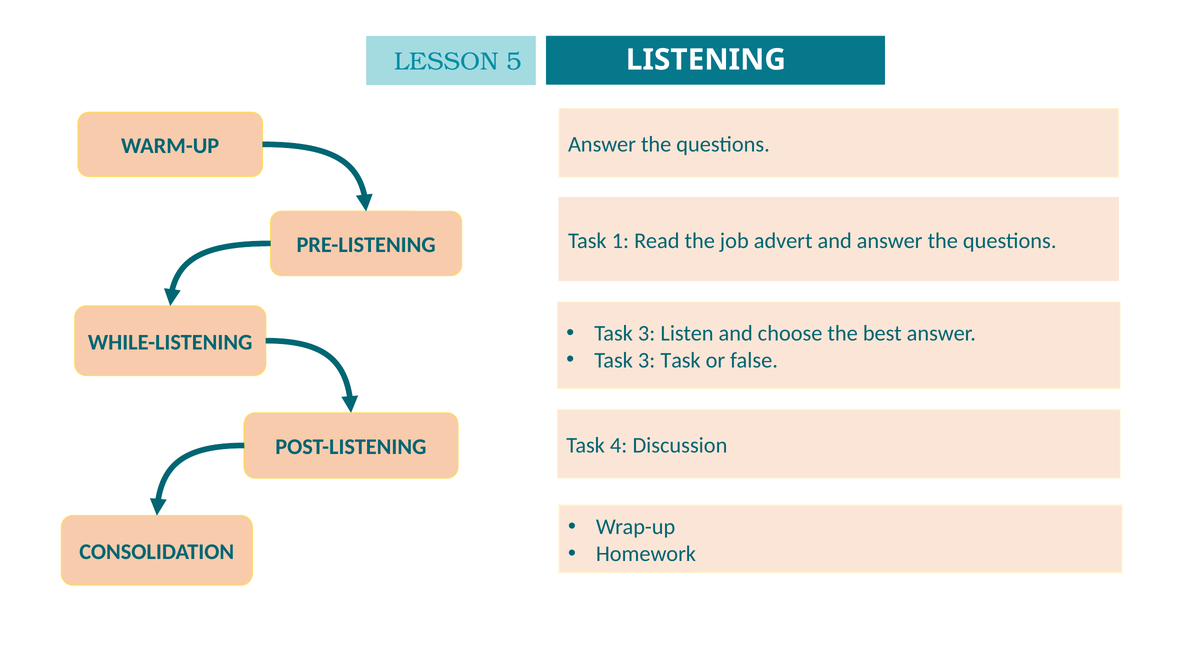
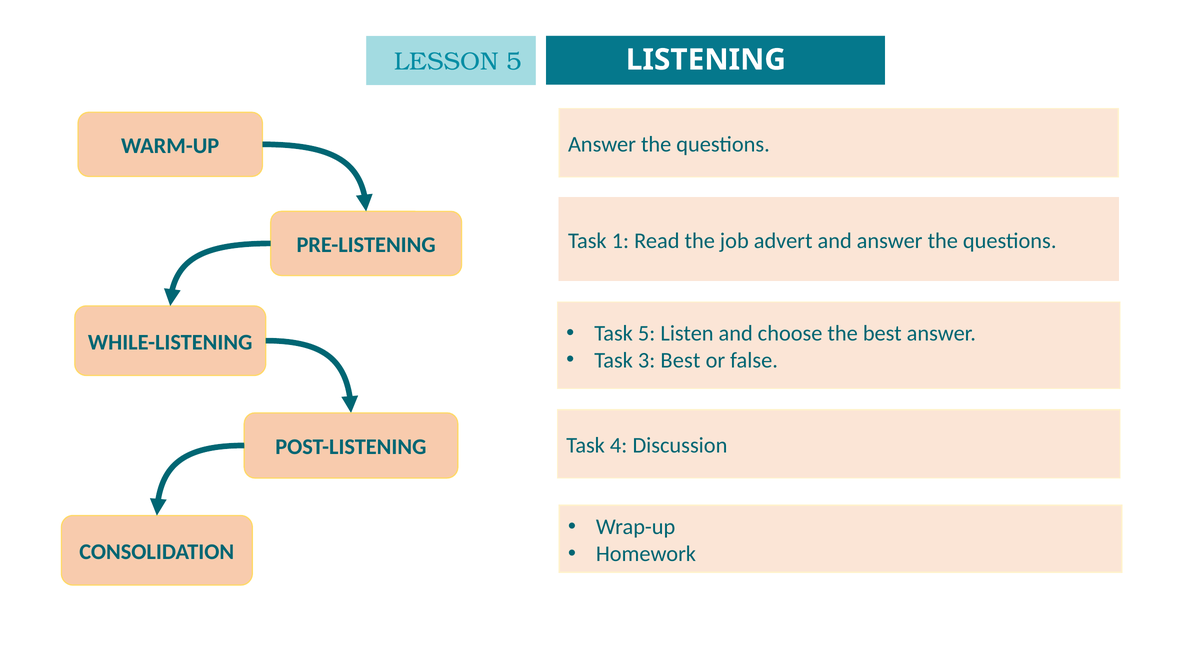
3 at (647, 333): 3 -> 5
3 Task: Task -> Best
